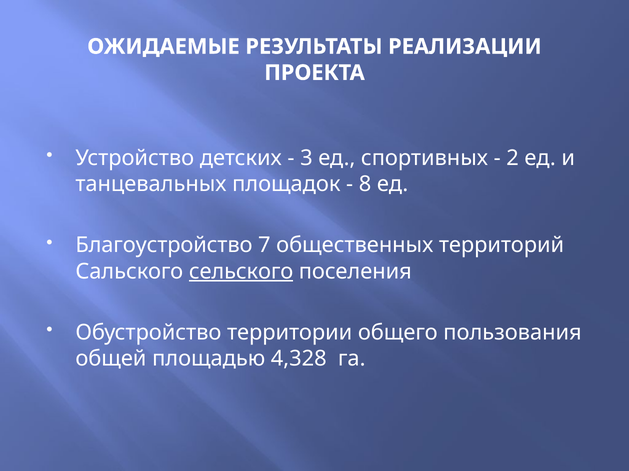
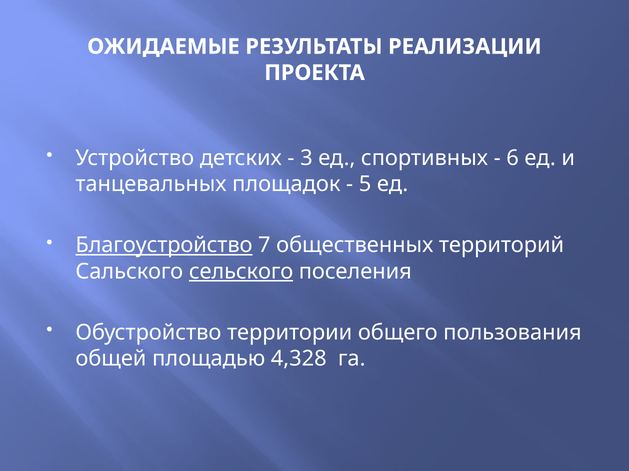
2: 2 -> 6
8: 8 -> 5
Благоустройство underline: none -> present
